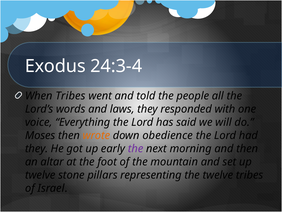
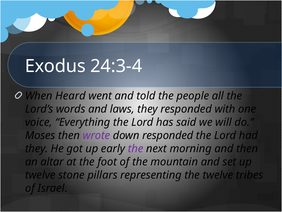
When Tribes: Tribes -> Heard
wrote colour: orange -> purple
down obedience: obedience -> responded
